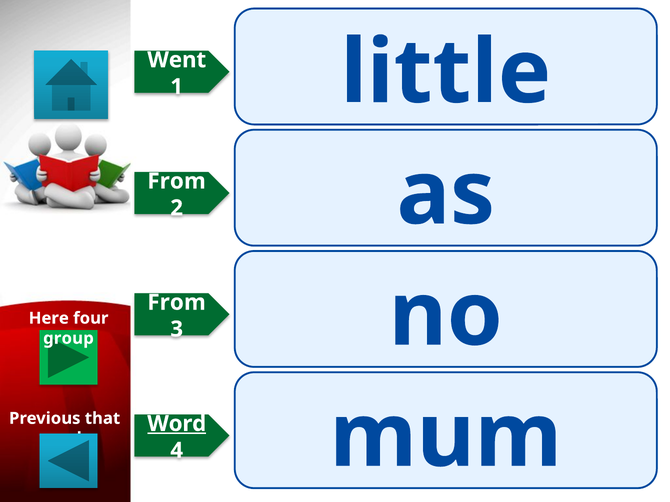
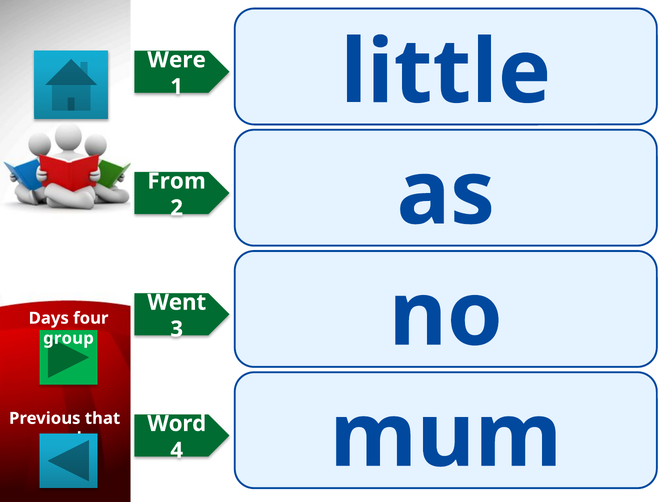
Went: Went -> Were
From at (177, 303): From -> Went
Here: Here -> Days
Word underline: present -> none
